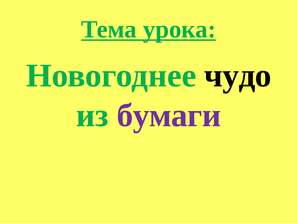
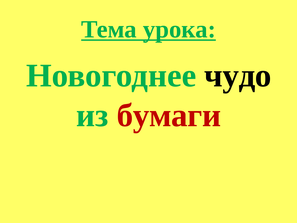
бумаги colour: purple -> red
